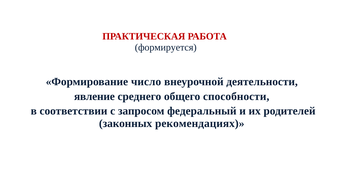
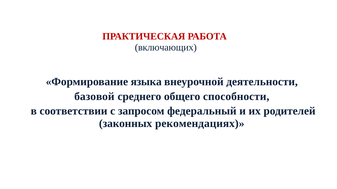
формируется: формируется -> включающих
число: число -> языка
явление: явление -> базовой
